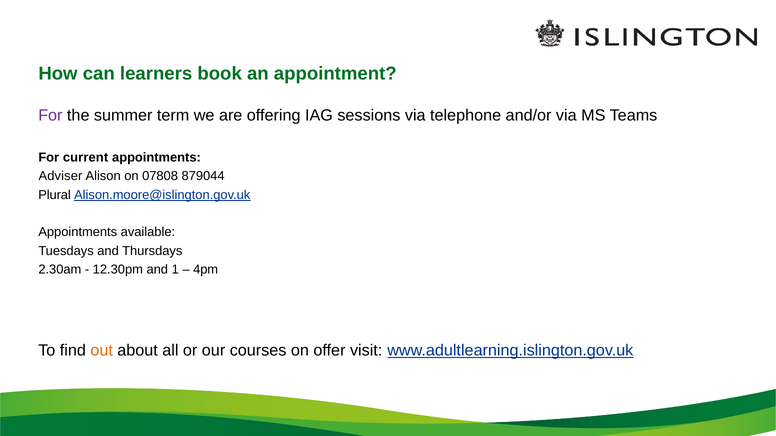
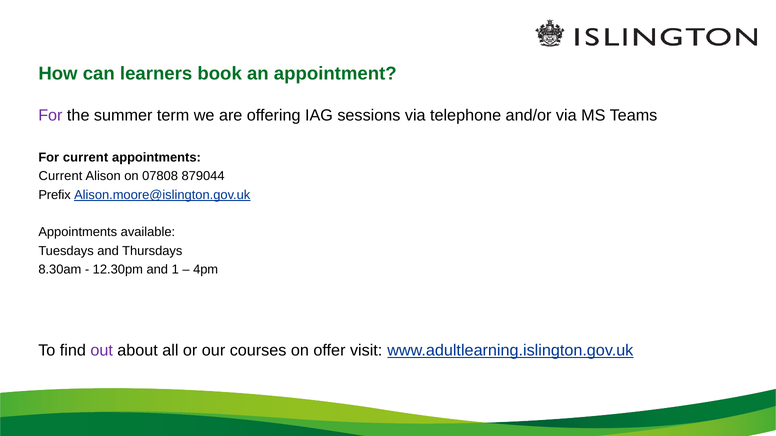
Adviser at (60, 176): Adviser -> Current
Plural: Plural -> Prefix
2.30am: 2.30am -> 8.30am
out colour: orange -> purple
